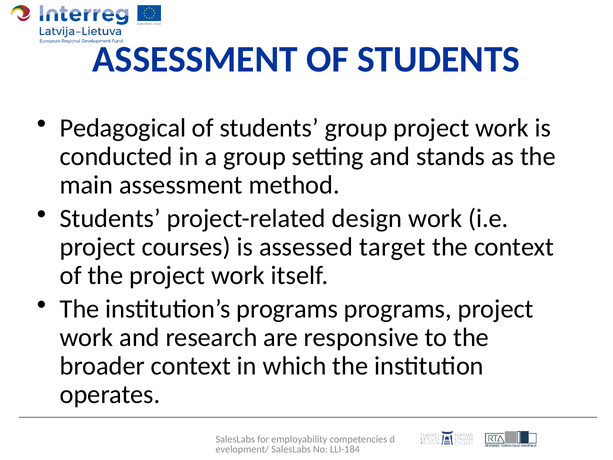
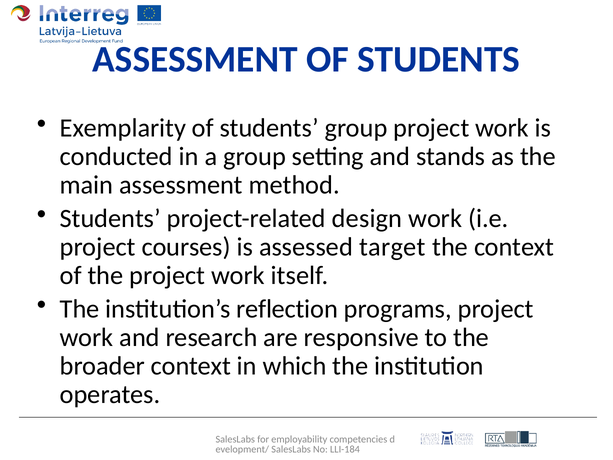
Pedagogical: Pedagogical -> Exemplarity
institution’s programs: programs -> reflection
